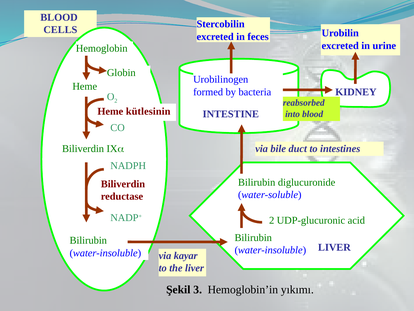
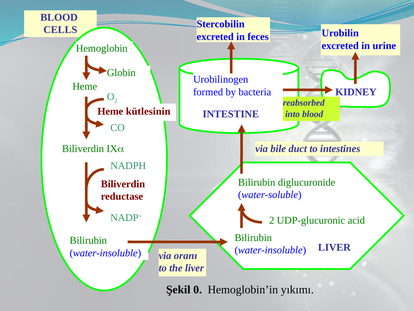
kayar: kayar -> oranı
3: 3 -> 0
